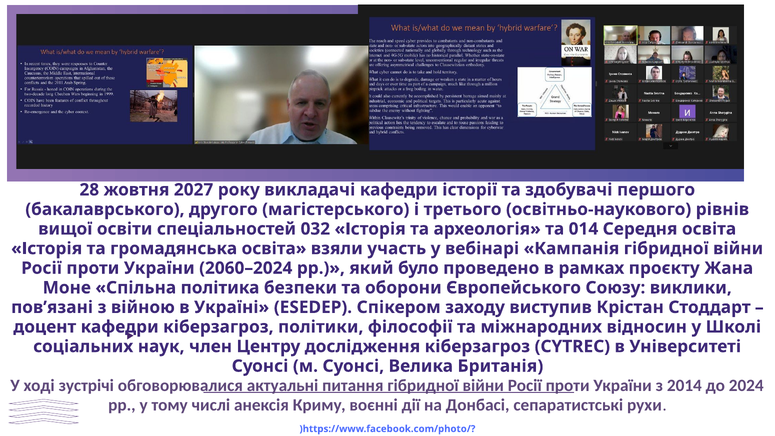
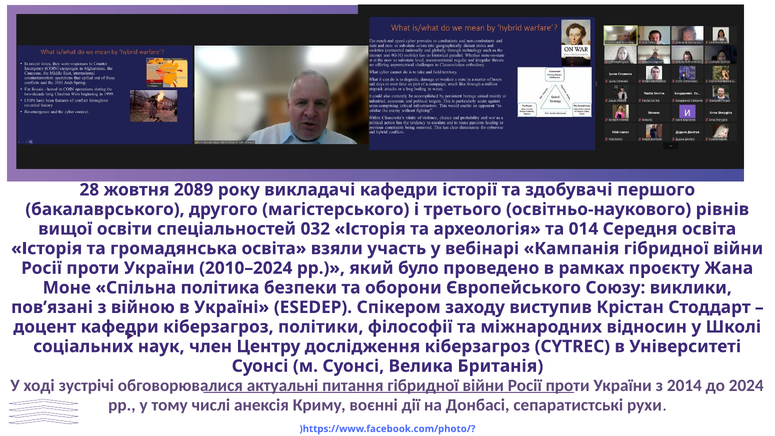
2027: 2027 -> 2089
2060–2024: 2060–2024 -> 2010–2024
